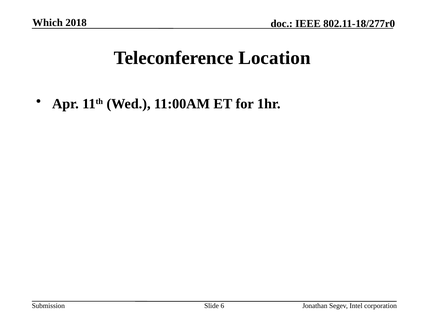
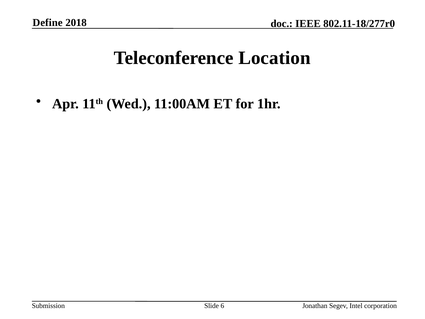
Which: Which -> Define
